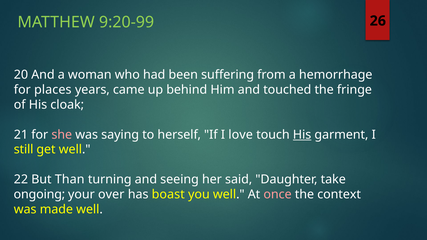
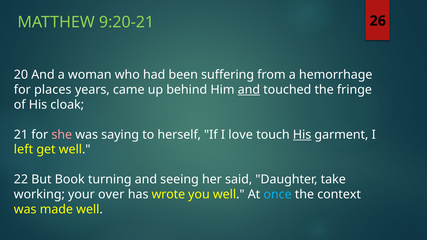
9:20-99: 9:20-99 -> 9:20-21
and at (249, 90) underline: none -> present
still: still -> left
Than: Than -> Book
ongoing: ongoing -> working
boast: boast -> wrote
once colour: pink -> light blue
